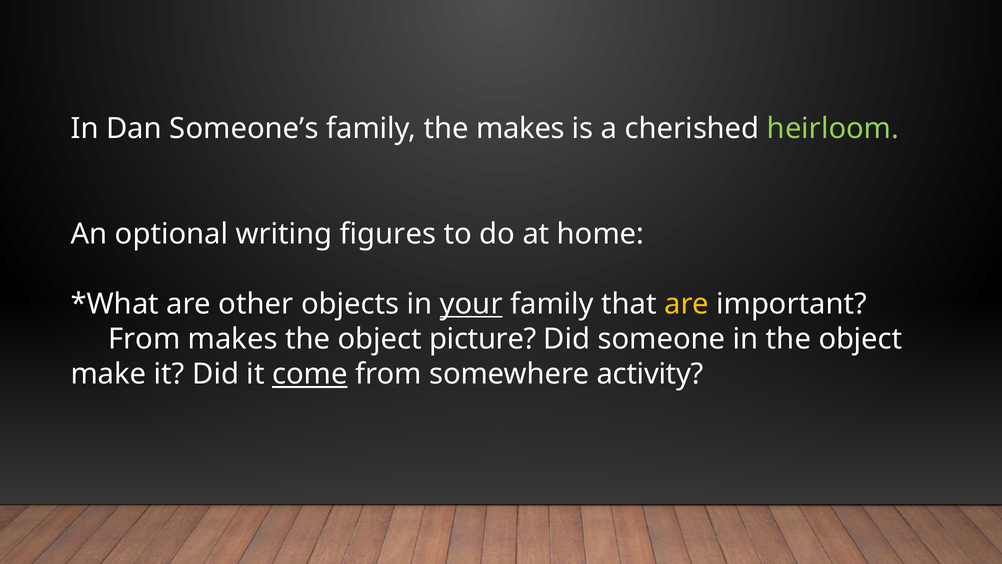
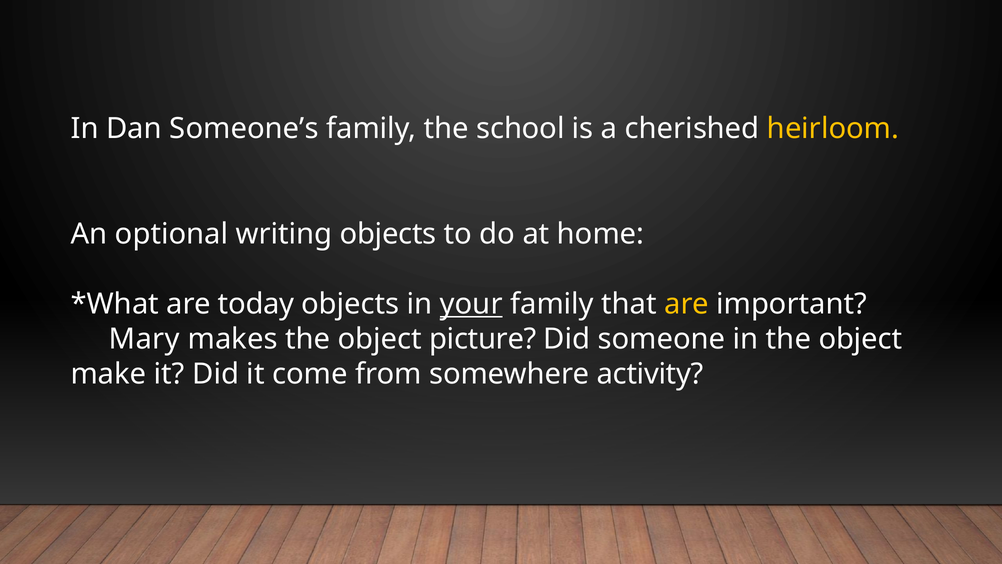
the makes: makes -> school
heirloom colour: light green -> yellow
writing figures: figures -> objects
other: other -> today
From at (144, 339): From -> Mary
come underline: present -> none
